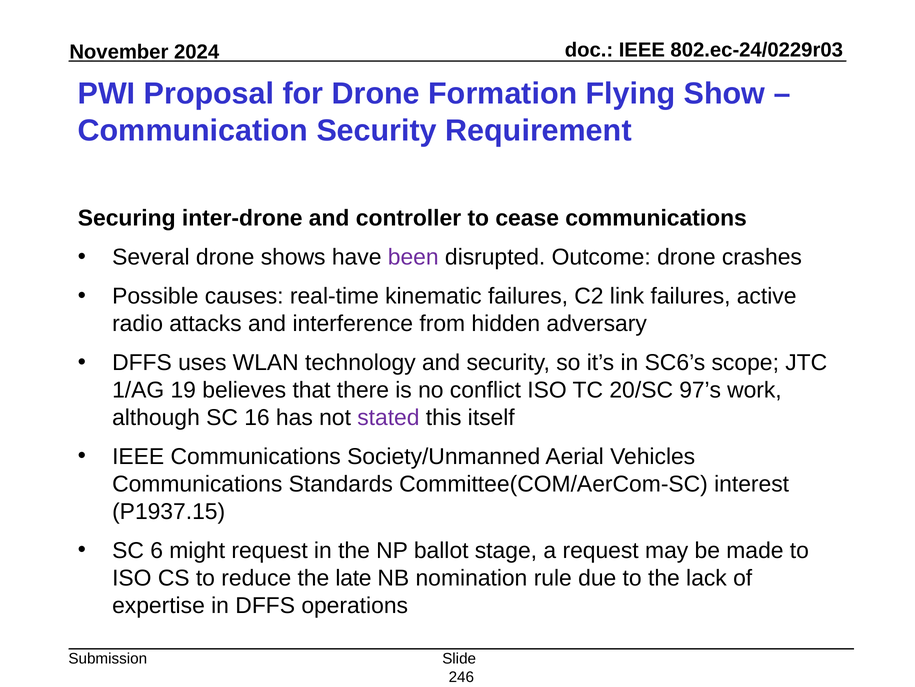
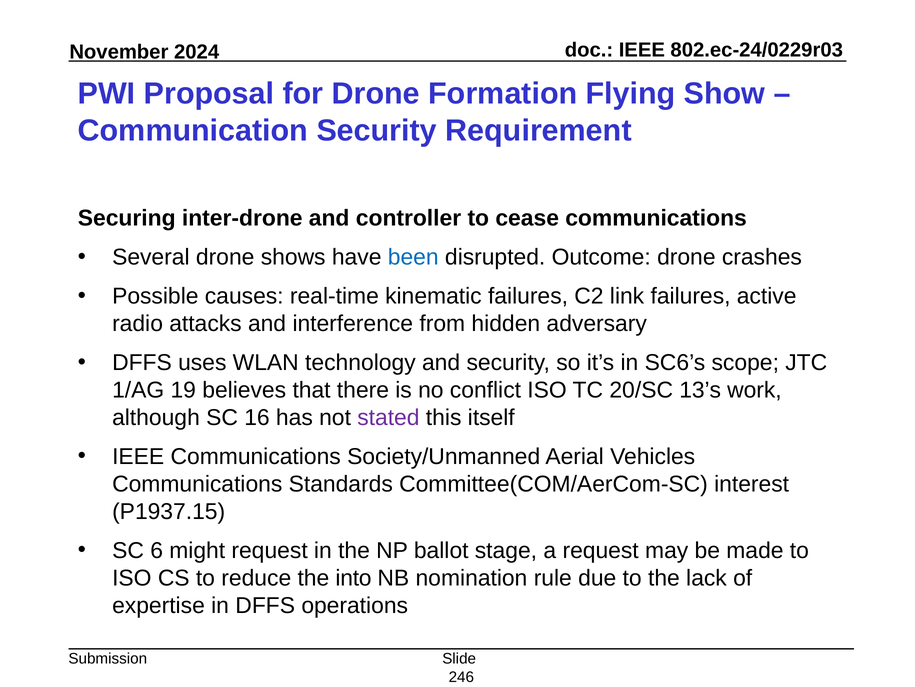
been colour: purple -> blue
97’s: 97’s -> 13’s
late: late -> into
